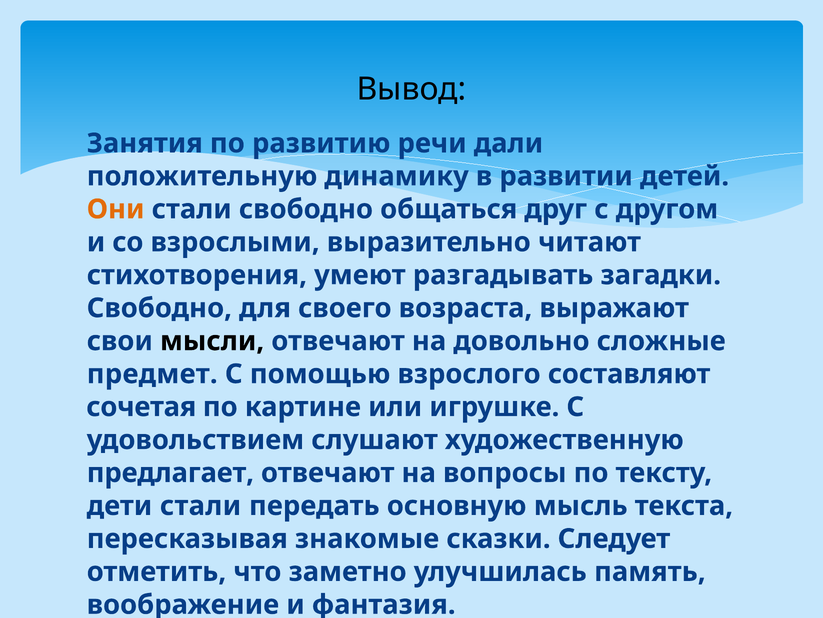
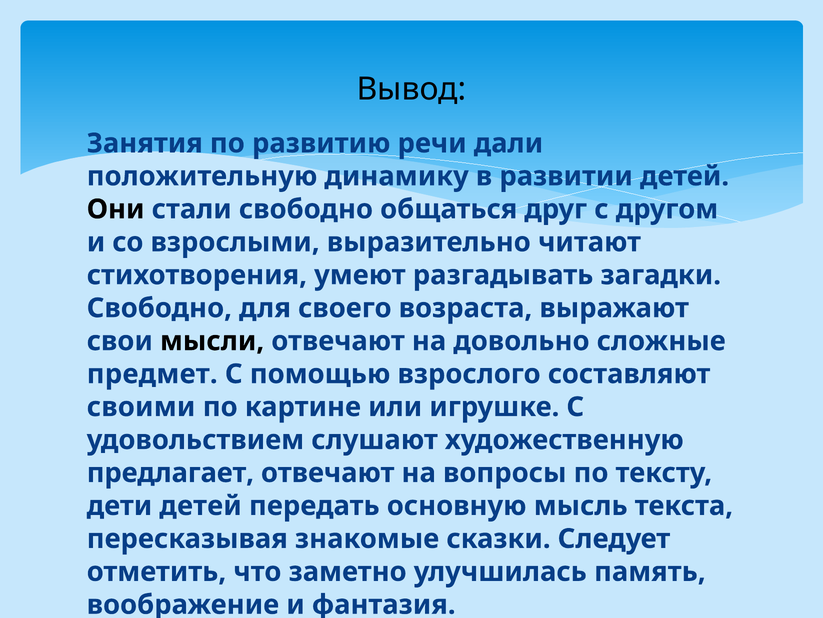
Они colour: orange -> black
сочетая: сочетая -> своими
дети стали: стали -> детей
